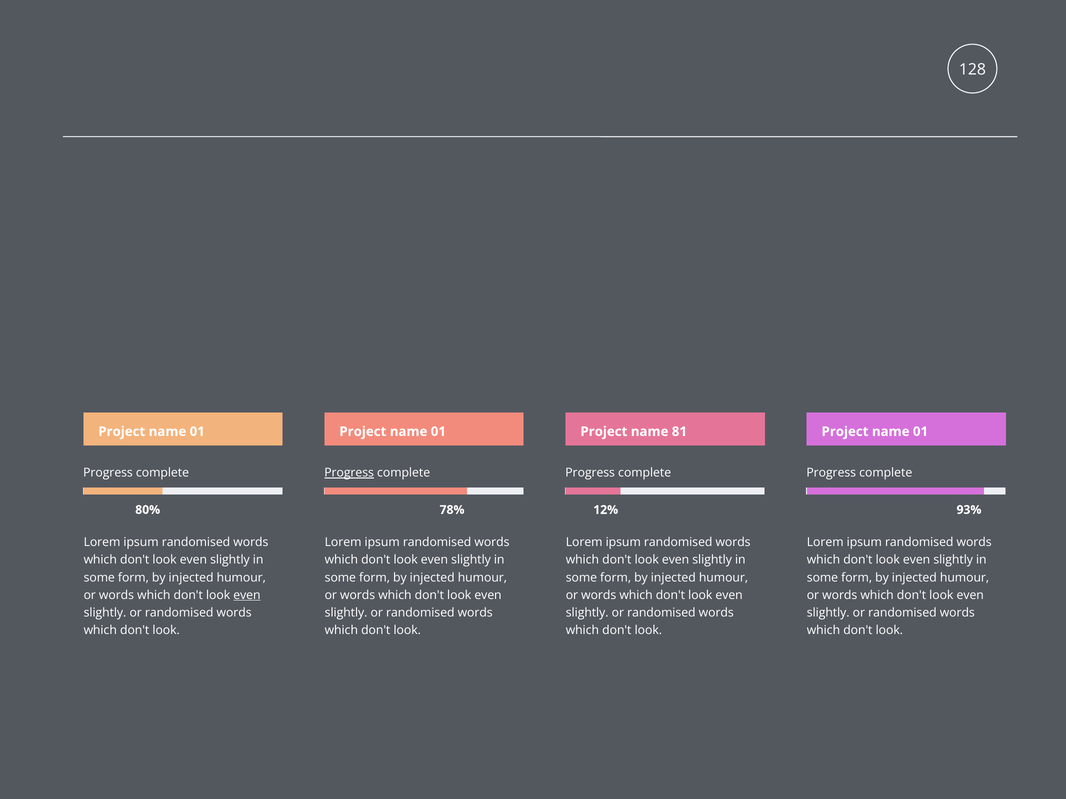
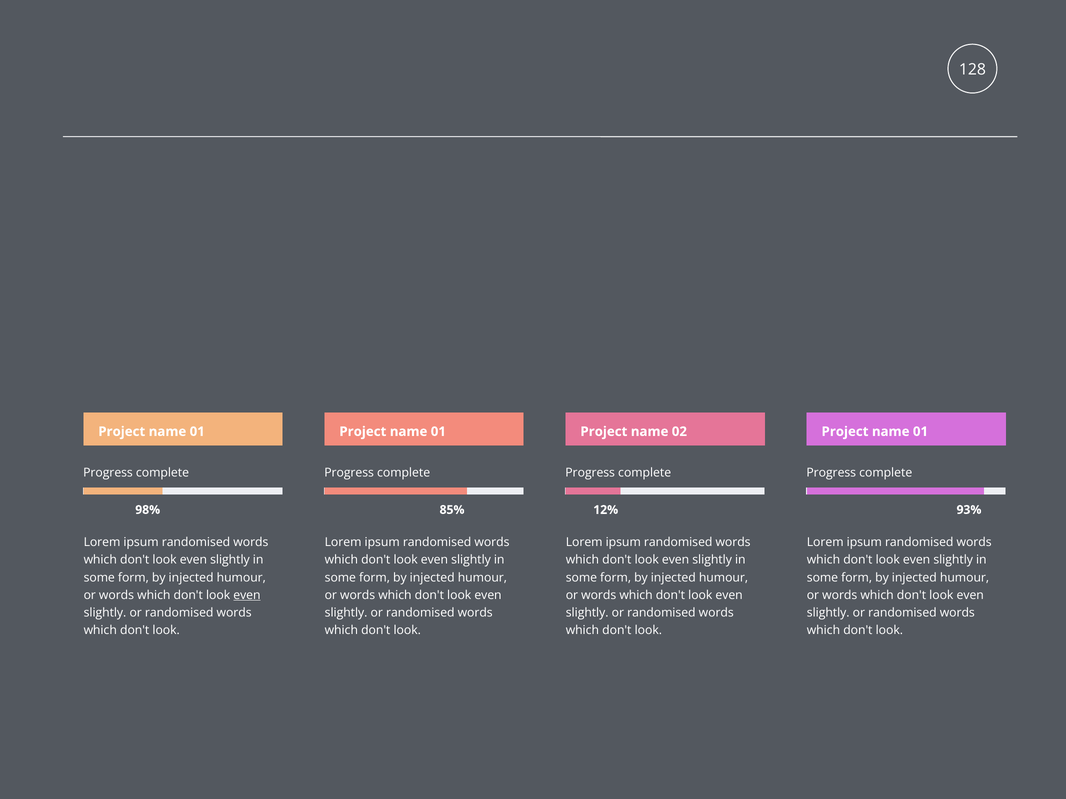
81: 81 -> 02
Progress at (349, 473) underline: present -> none
80%: 80% -> 98%
78%: 78% -> 85%
